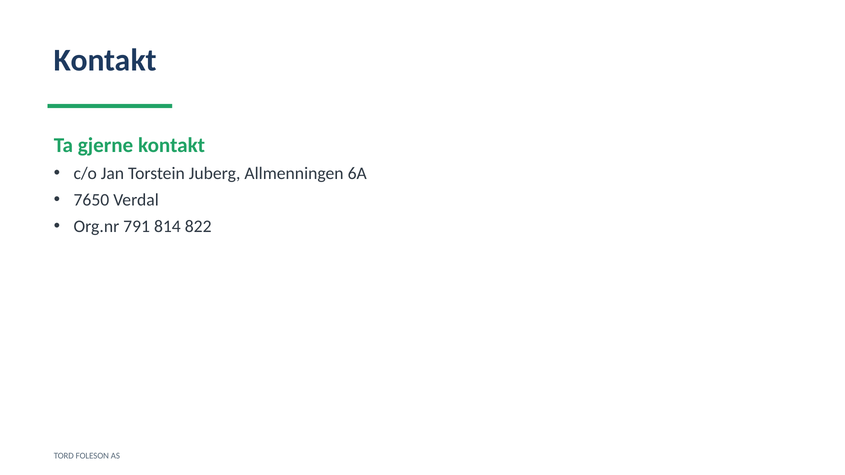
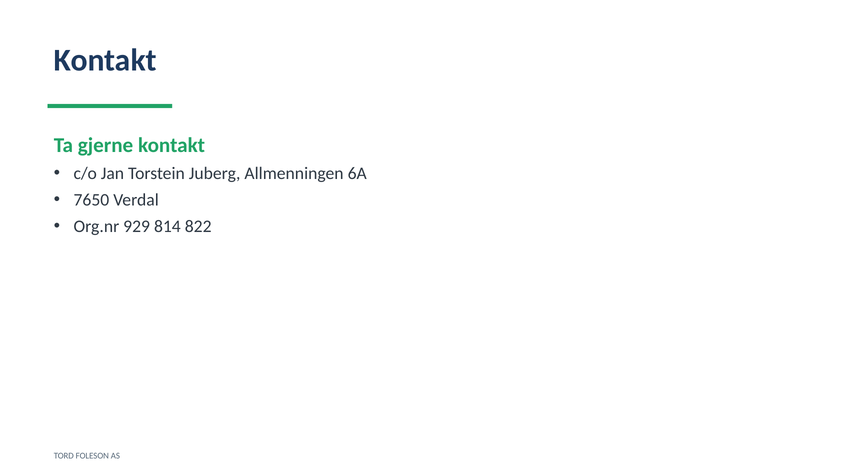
791: 791 -> 929
